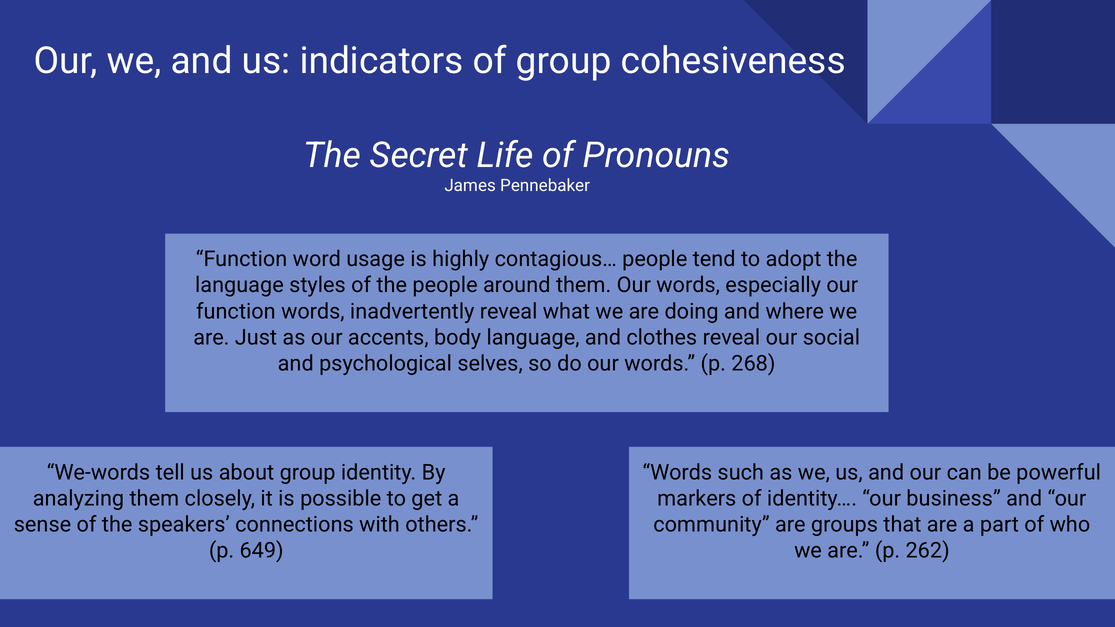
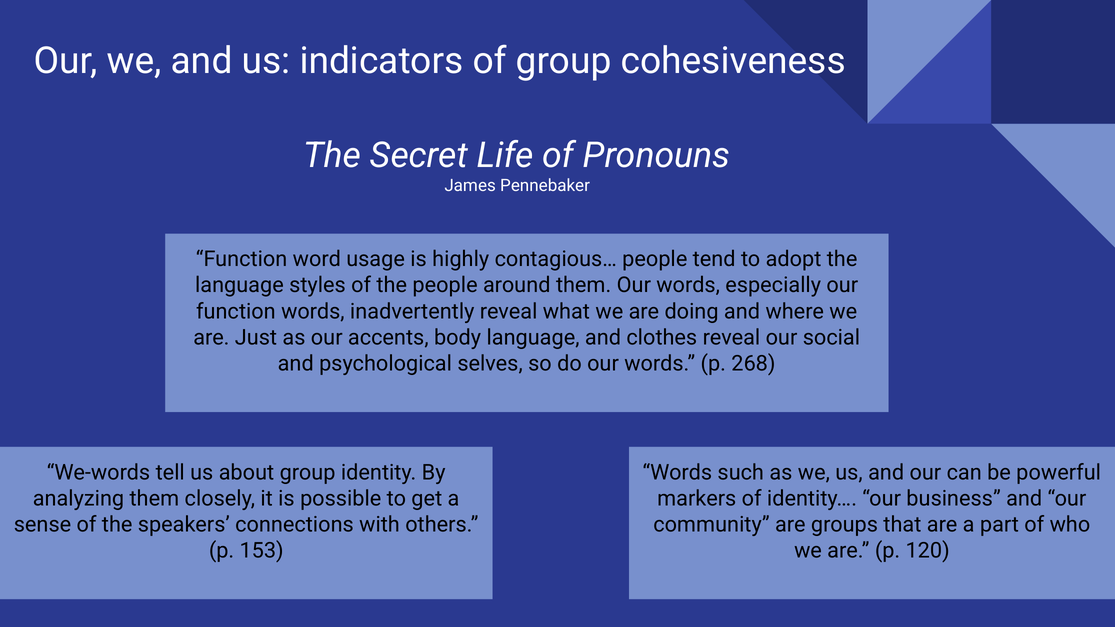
649: 649 -> 153
262: 262 -> 120
